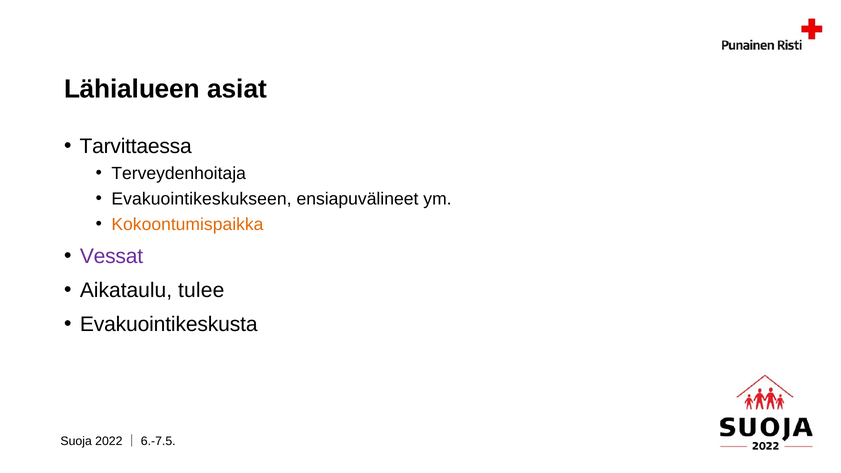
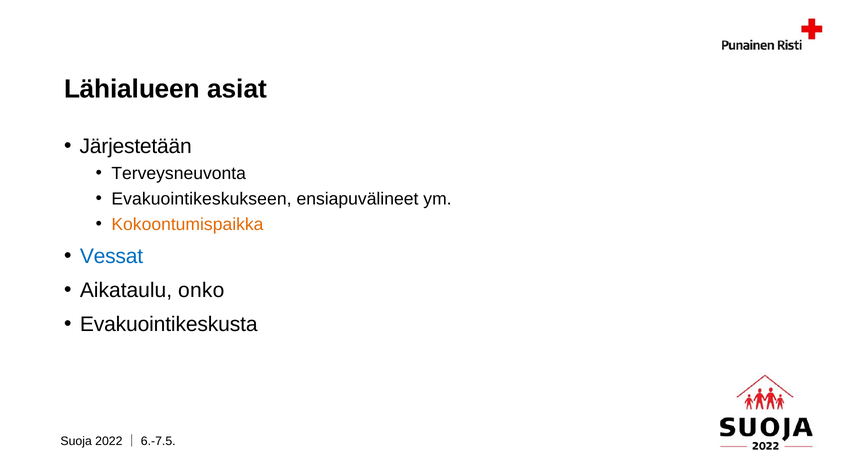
Tarvittaessa: Tarvittaessa -> Järjestetään
Terveydenhoitaja: Terveydenhoitaja -> Terveysneuvonta
Vessat colour: purple -> blue
tulee: tulee -> onko
